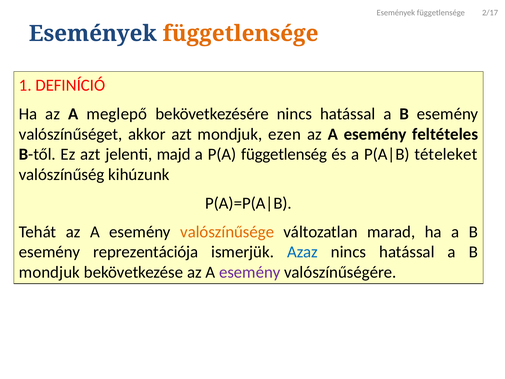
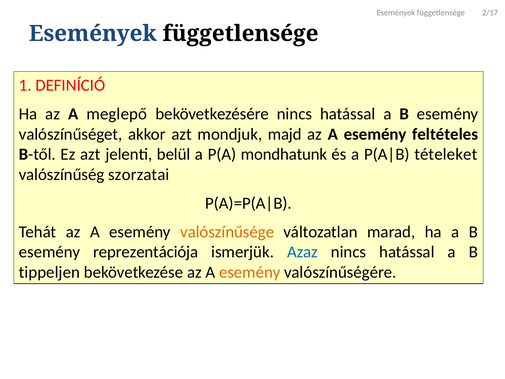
függetlensége at (241, 34) colour: orange -> black
ezen: ezen -> majd
majd: majd -> belül
függetlenség: függetlenség -> mondhatunk
kihúzunk: kihúzunk -> szorzatai
mondjuk at (49, 272): mondjuk -> tippeljen
esemény at (250, 272) colour: purple -> orange
